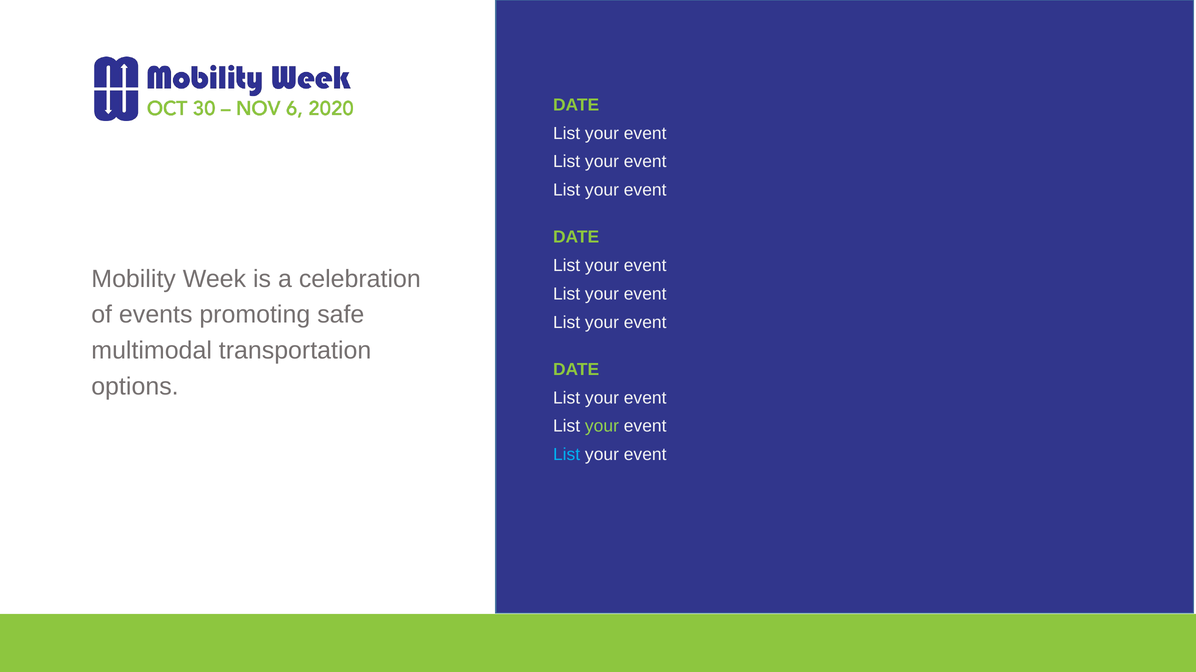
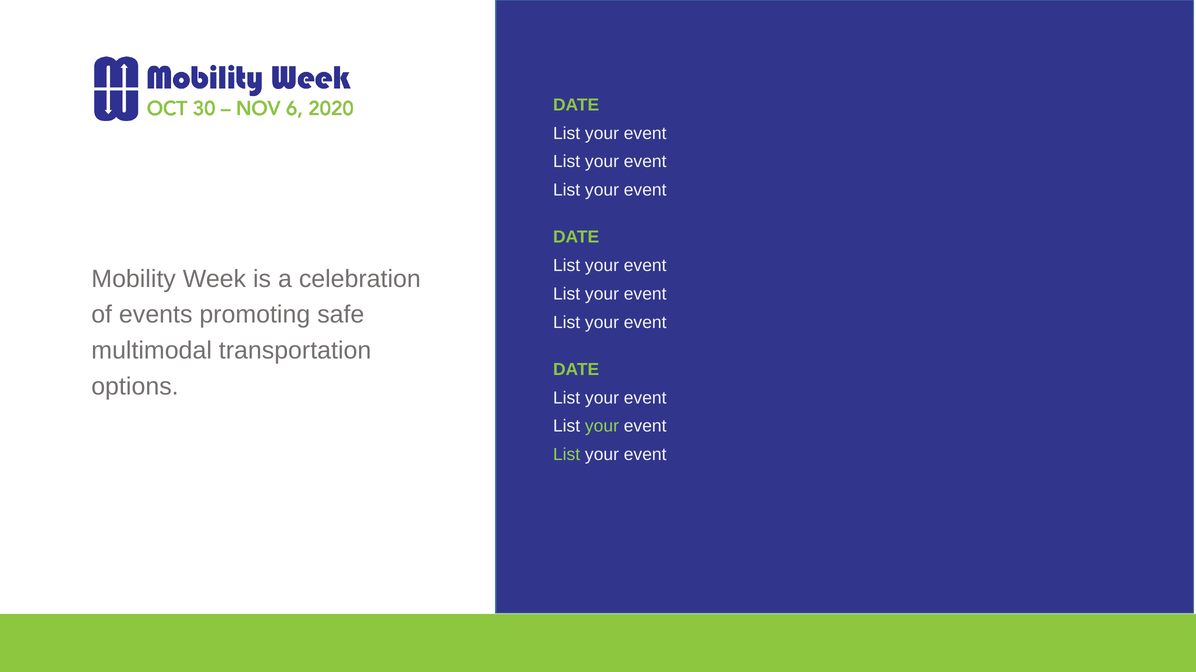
List at (567, 455) colour: light blue -> light green
